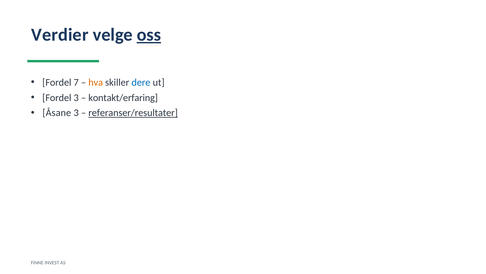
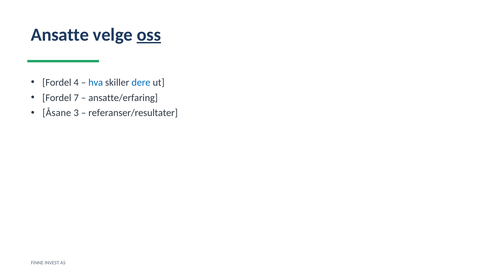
Verdier: Verdier -> Ansatte
7: 7 -> 4
hva colour: orange -> blue
Fordel 3: 3 -> 7
kontakt/erfaring: kontakt/erfaring -> ansatte/erfaring
referanser/resultater underline: present -> none
